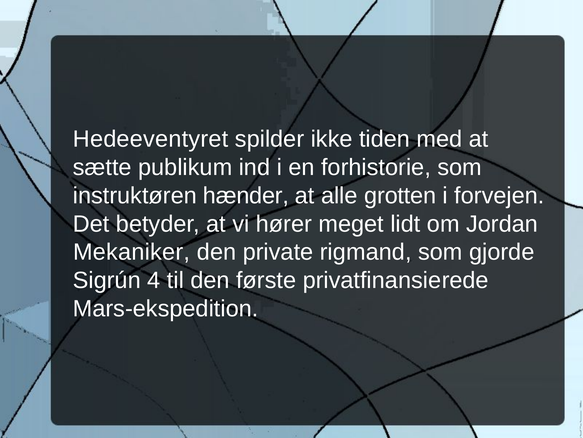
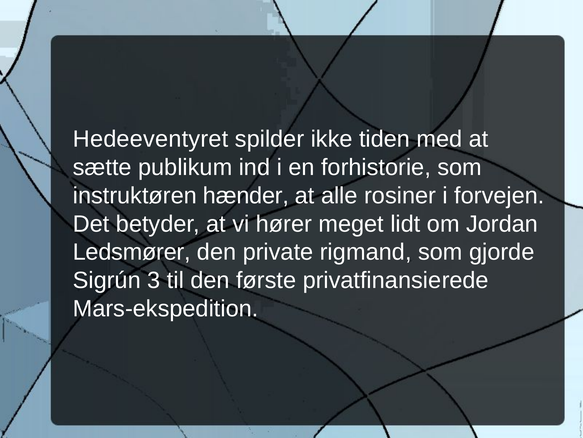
grotten: grotten -> rosiner
Mekaniker: Mekaniker -> Ledsmører
4: 4 -> 3
